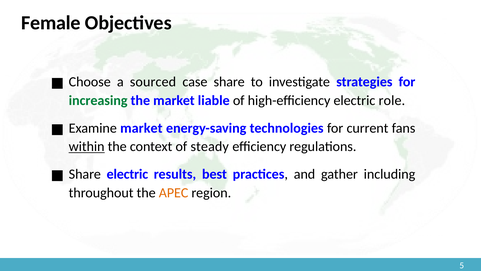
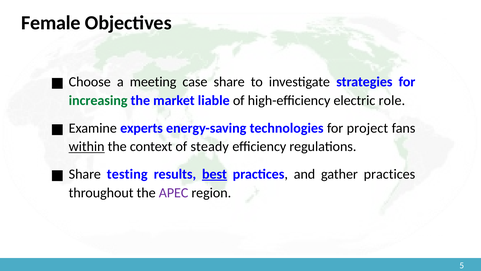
sourced: sourced -> meeting
Examine market: market -> experts
current: current -> project
Share electric: electric -> testing
best underline: none -> present
gather including: including -> practices
APEC colour: orange -> purple
